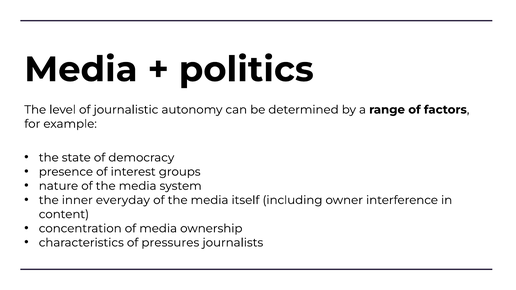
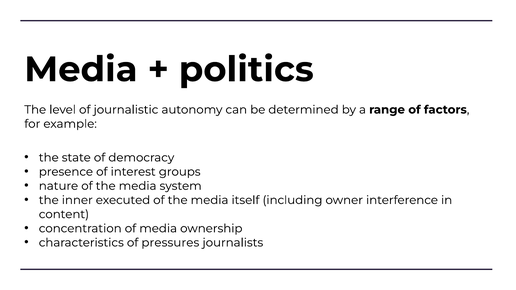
everyday: everyday -> executed
